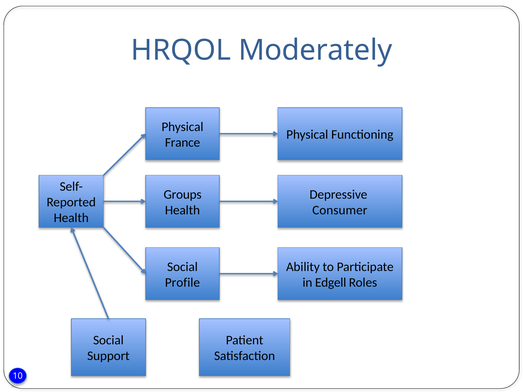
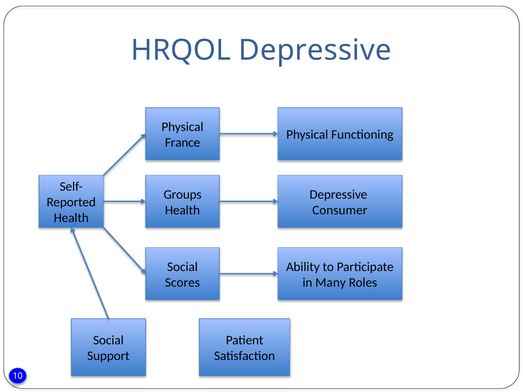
HRQOL Moderately: Moderately -> Depressive
Profile: Profile -> Scores
Edgell: Edgell -> Many
